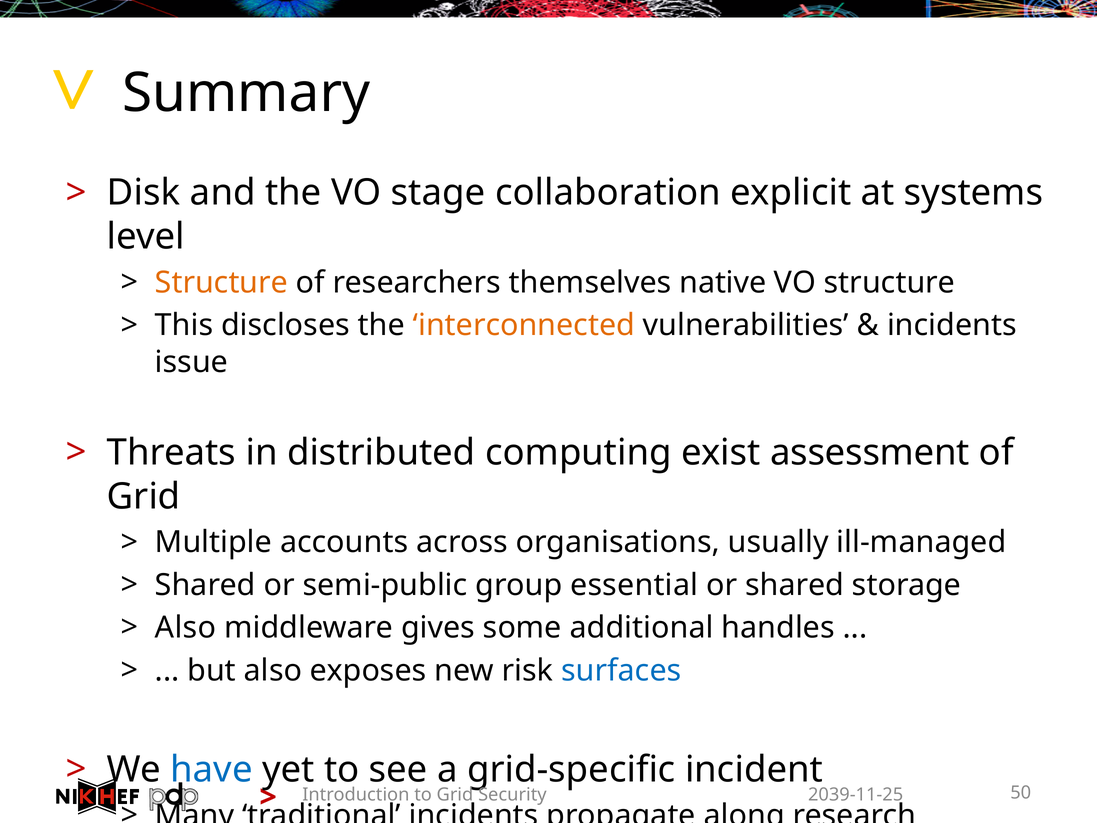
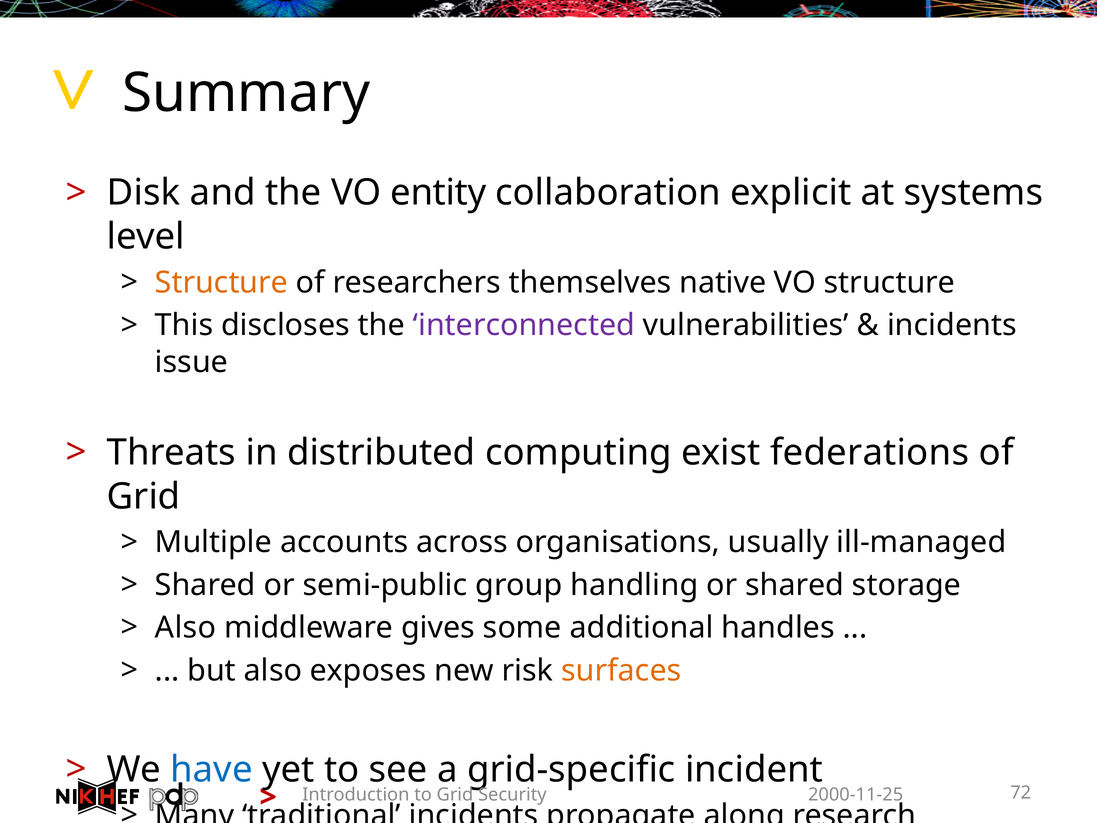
stage: stage -> entity
interconnected colour: orange -> purple
assessment: assessment -> federations
essential: essential -> handling
surfaces colour: blue -> orange
2039-11-25: 2039-11-25 -> 2000-11-25
50: 50 -> 72
